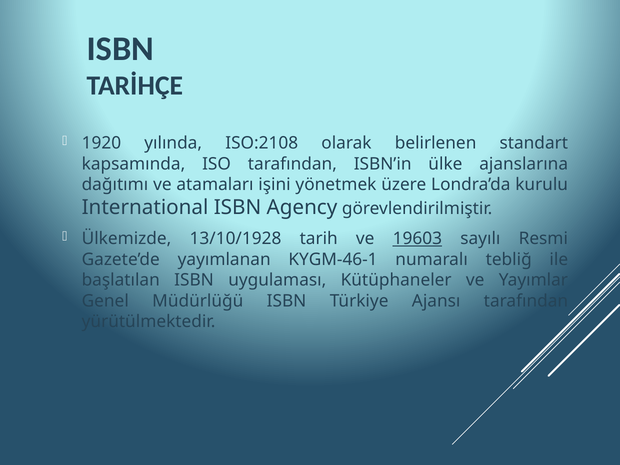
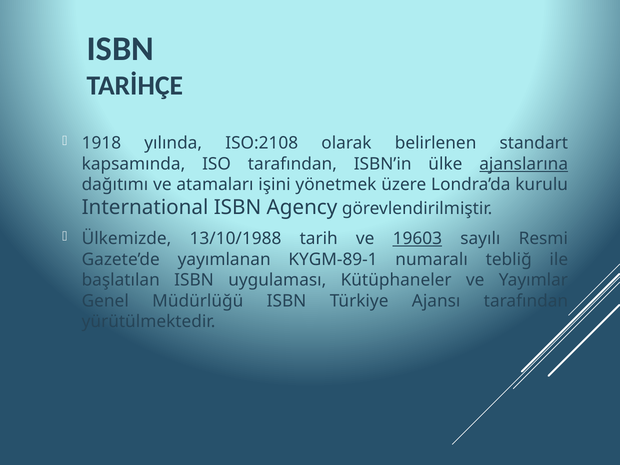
1920: 1920 -> 1918
ajanslarına underline: none -> present
13/10/1928: 13/10/1928 -> 13/10/1988
KYGM-46-1: KYGM-46-1 -> KYGM-89-1
